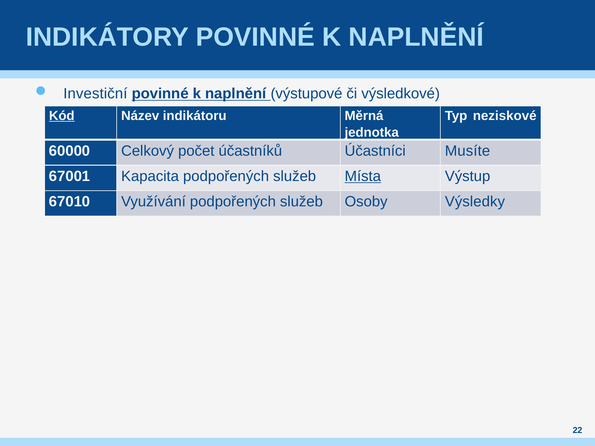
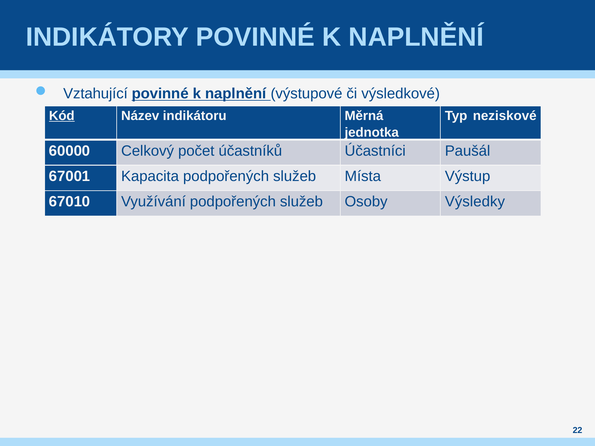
Investiční: Investiční -> Vztahující
Musíte: Musíte -> Paušál
Místa underline: present -> none
